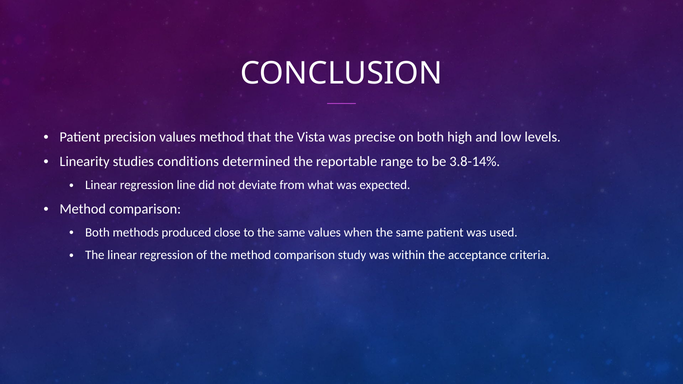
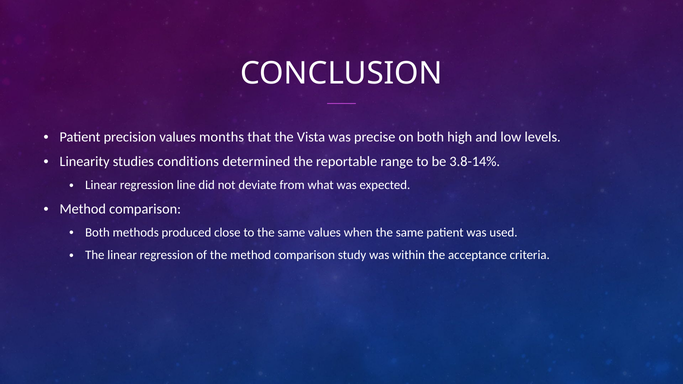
values method: method -> months
